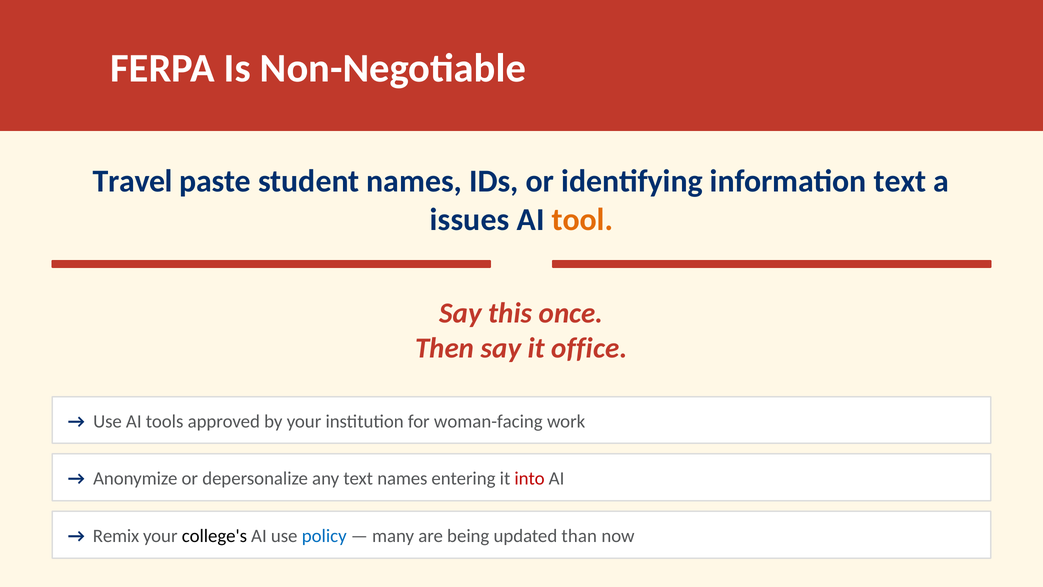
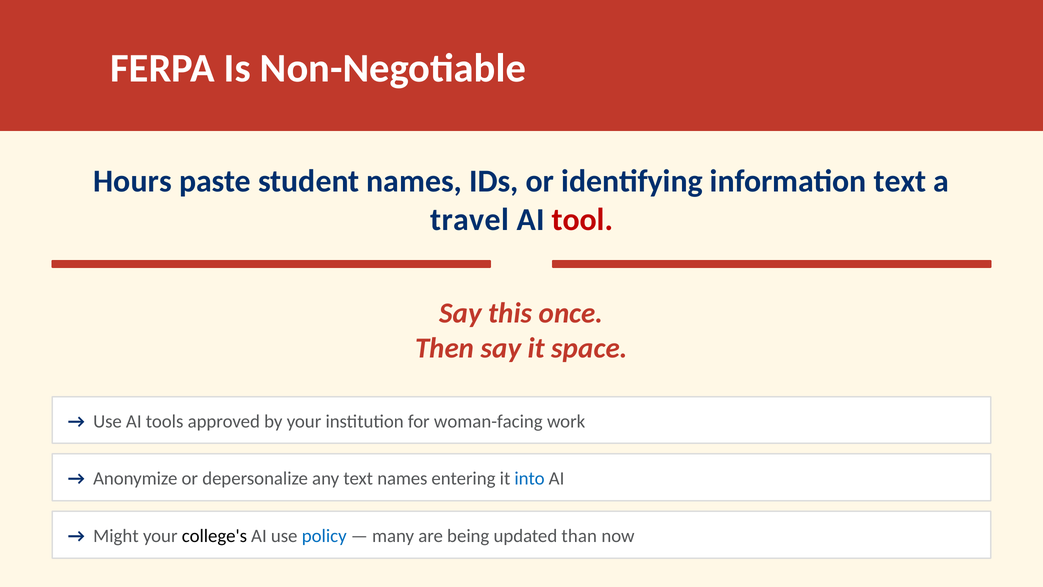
Travel: Travel -> Hours
issues: issues -> travel
tool colour: orange -> red
office: office -> space
into colour: red -> blue
Remix: Remix -> Might
